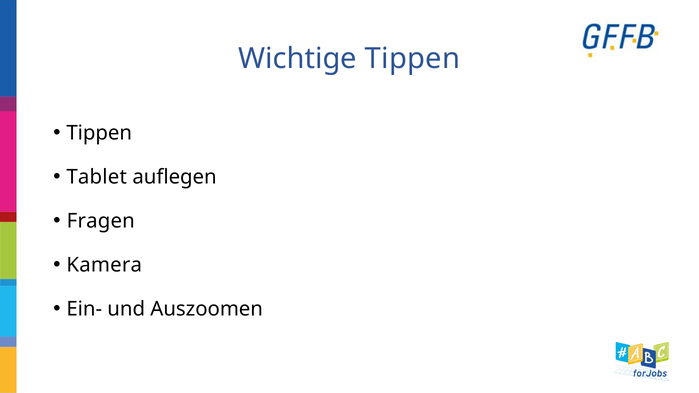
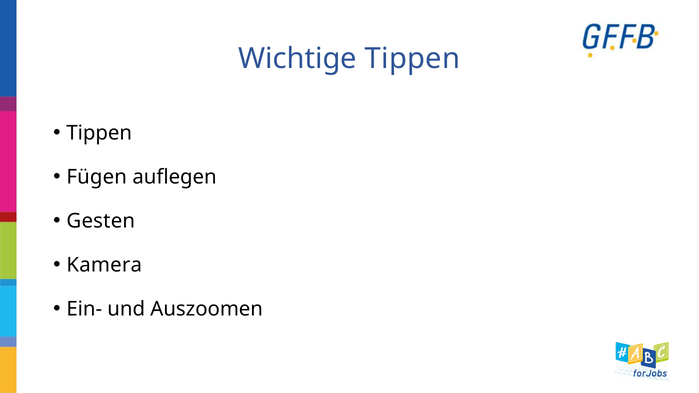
Tablet: Tablet -> Fügen
Fragen: Fragen -> Gesten
